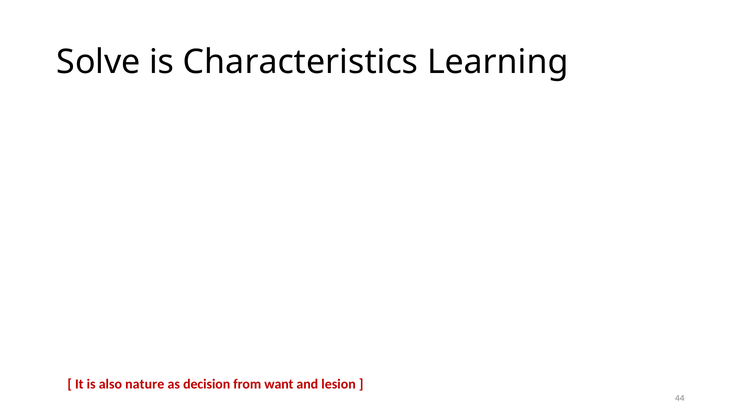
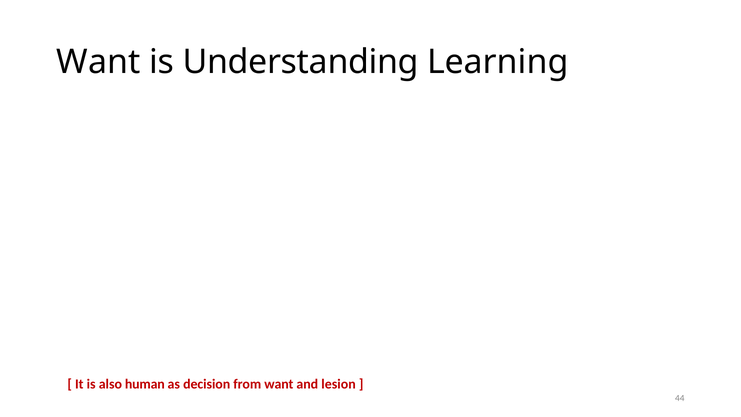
Solve at (98, 62): Solve -> Want
Characteristics: Characteristics -> Understanding
nature: nature -> human
